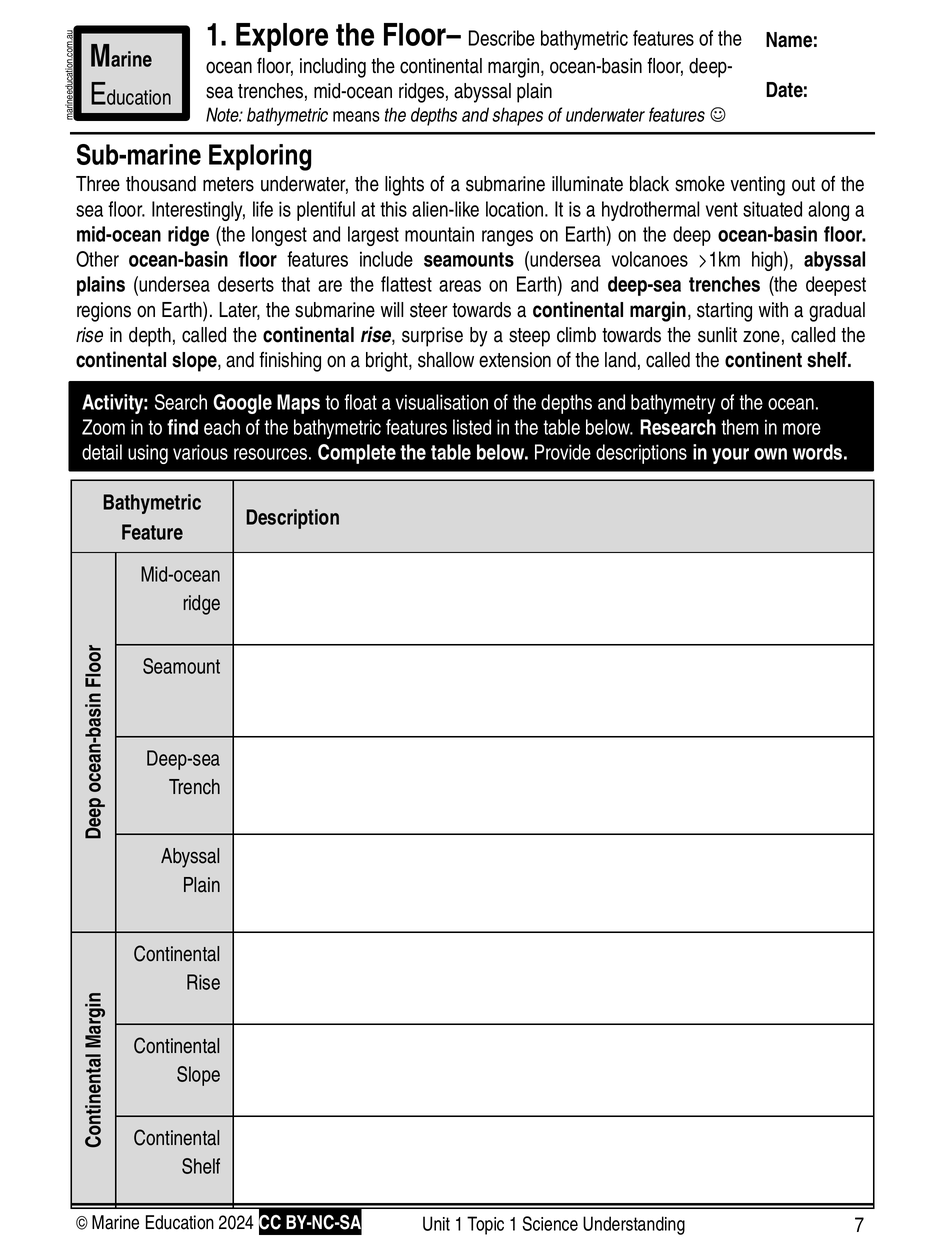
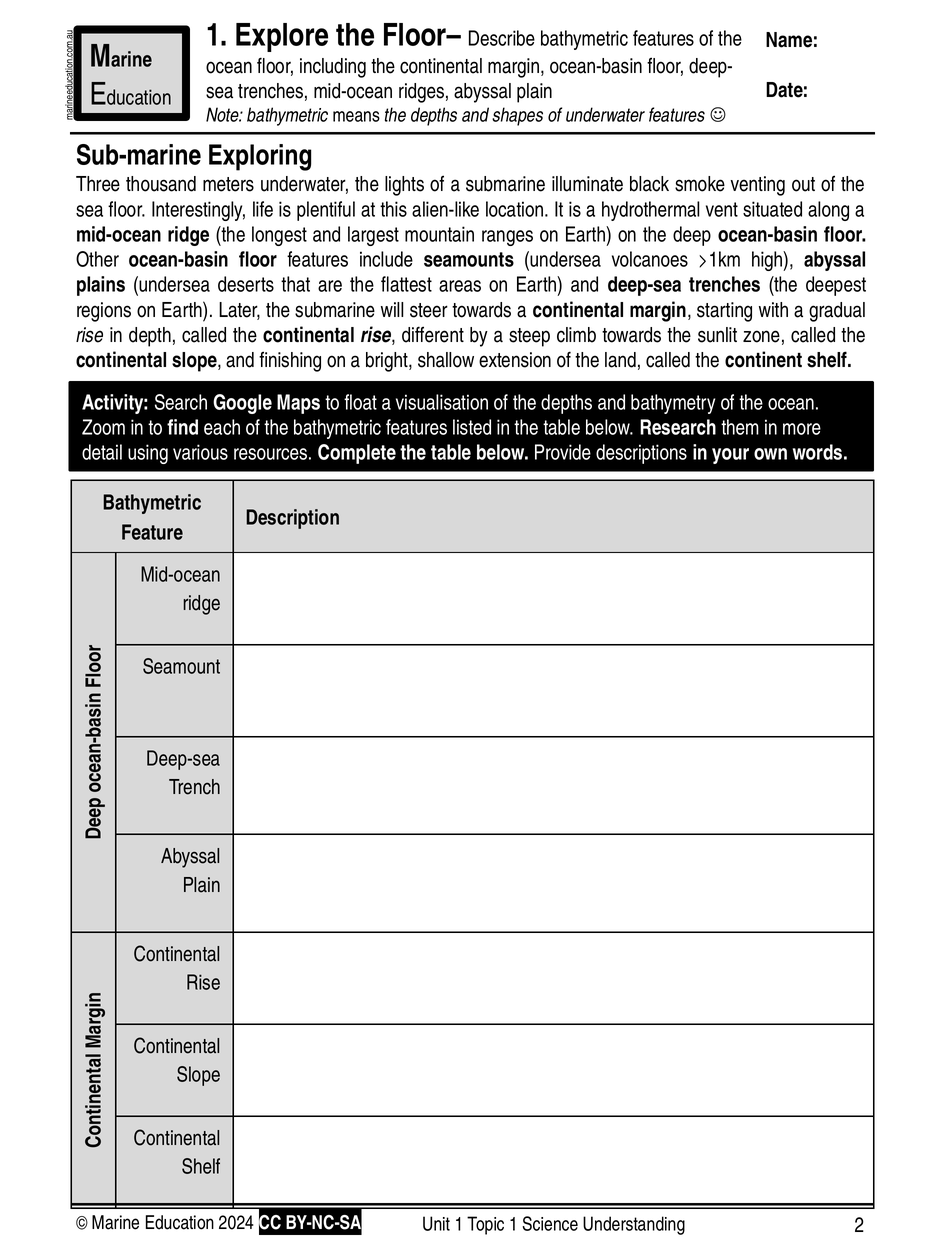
surprise: surprise -> different
7: 7 -> 2
